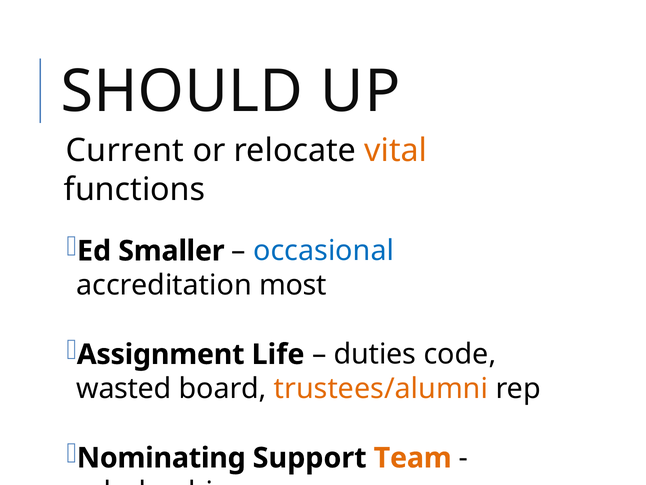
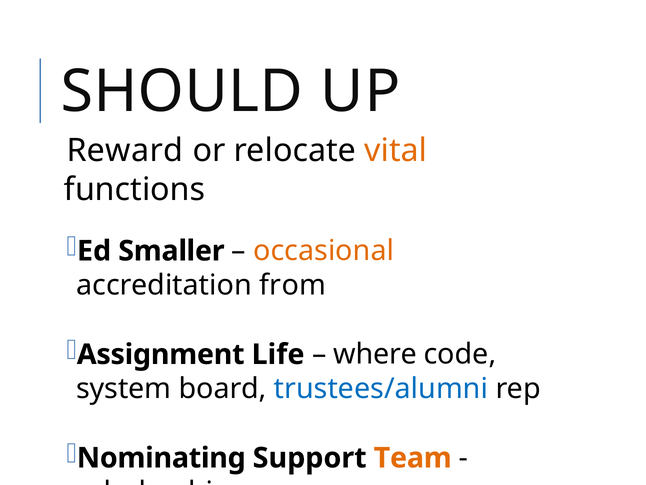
Current: Current -> Reward
occasional colour: blue -> orange
most: most -> from
duties: duties -> where
wasted: wasted -> system
trustees/alumni colour: orange -> blue
